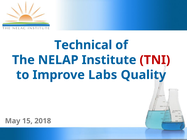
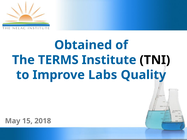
Technical: Technical -> Obtained
NELAP: NELAP -> TERMS
TNI colour: red -> black
